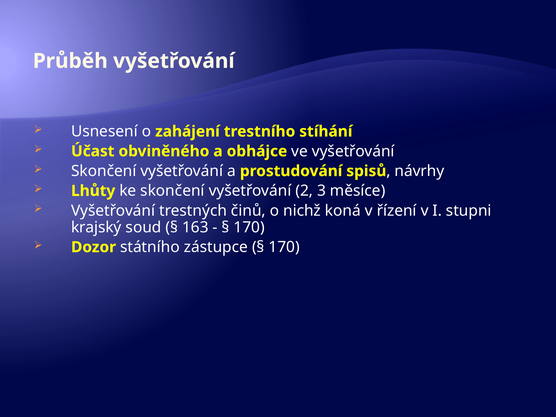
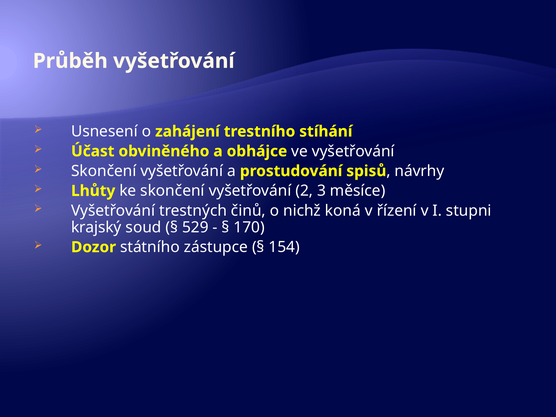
163: 163 -> 529
170 at (284, 247): 170 -> 154
